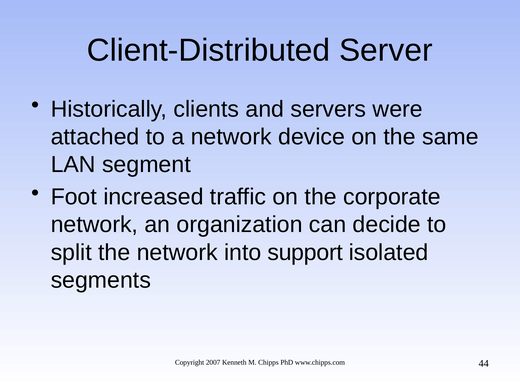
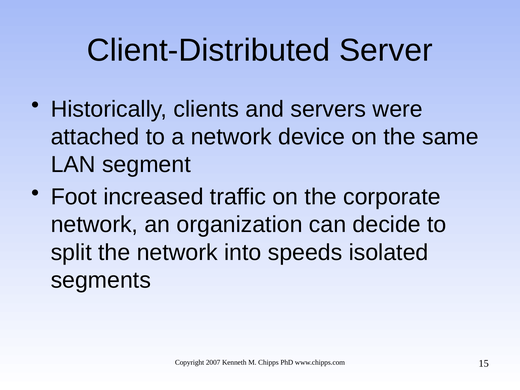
support: support -> speeds
44: 44 -> 15
